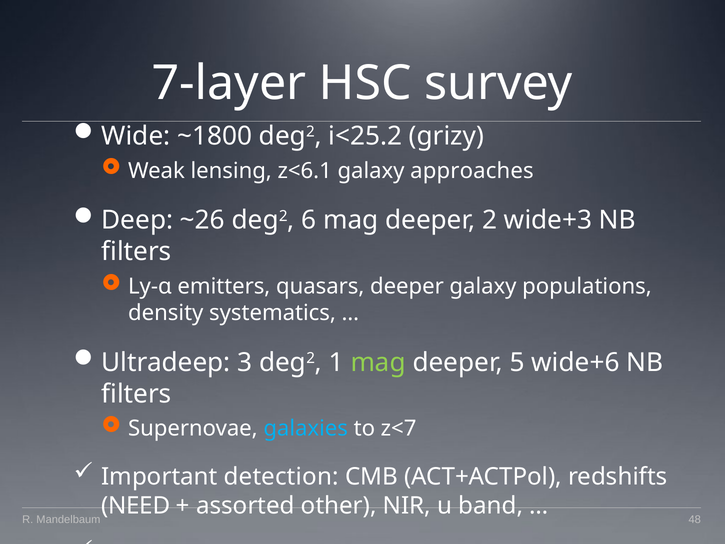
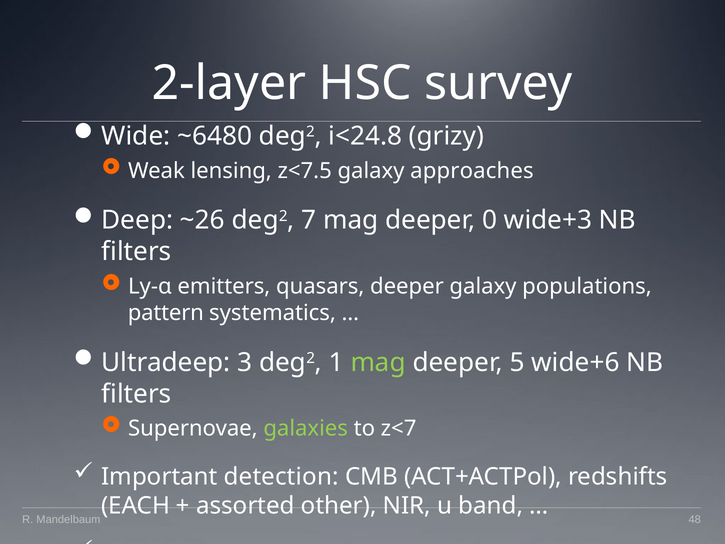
7-layer: 7-layer -> 2-layer
~1800: ~1800 -> ~6480
i<25.2: i<25.2 -> i<24.8
z<6.1: z<6.1 -> z<7.5
6: 6 -> 7
2: 2 -> 0
density: density -> pattern
galaxies colour: light blue -> light green
NEED: NEED -> EACH
